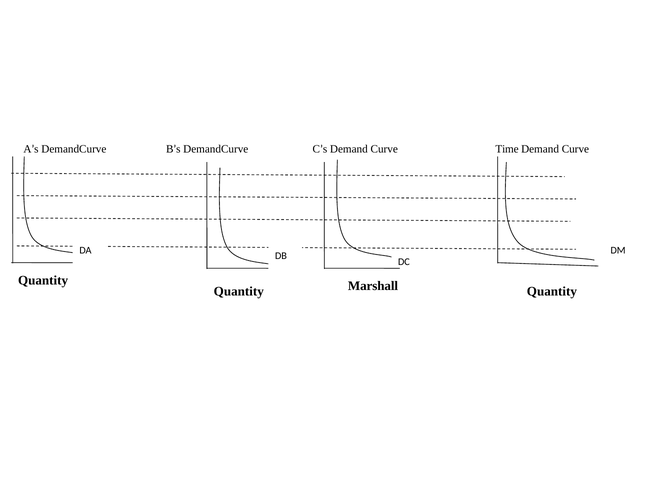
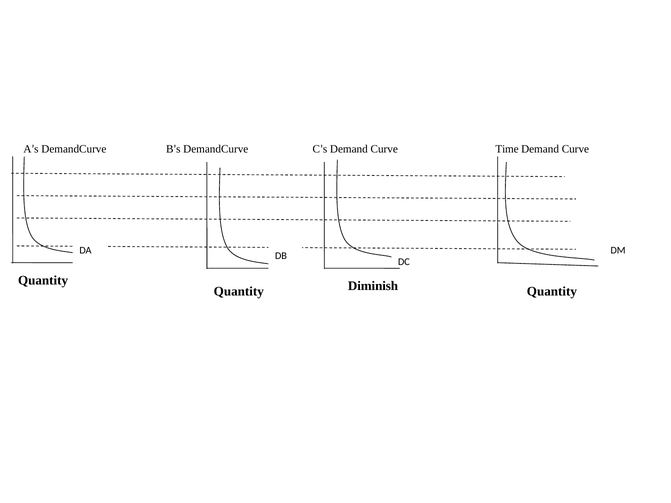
Marshall: Marshall -> Diminish
